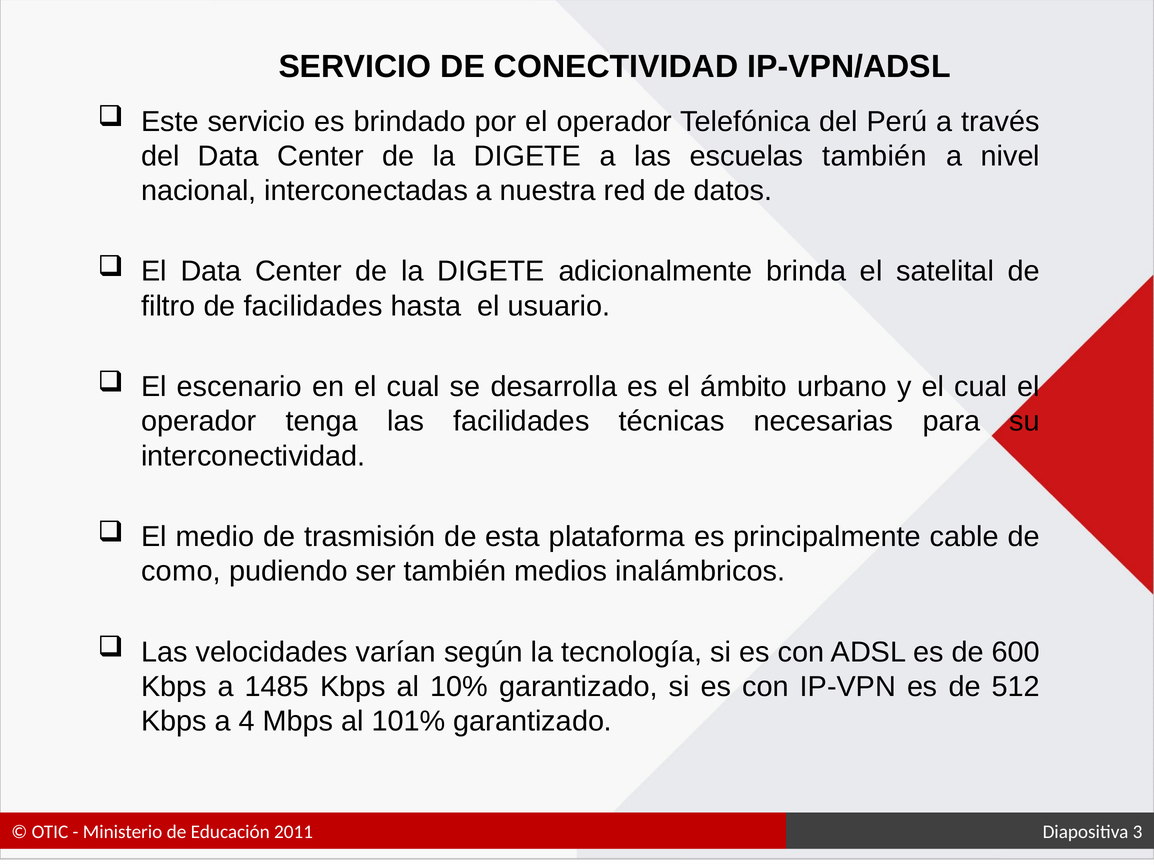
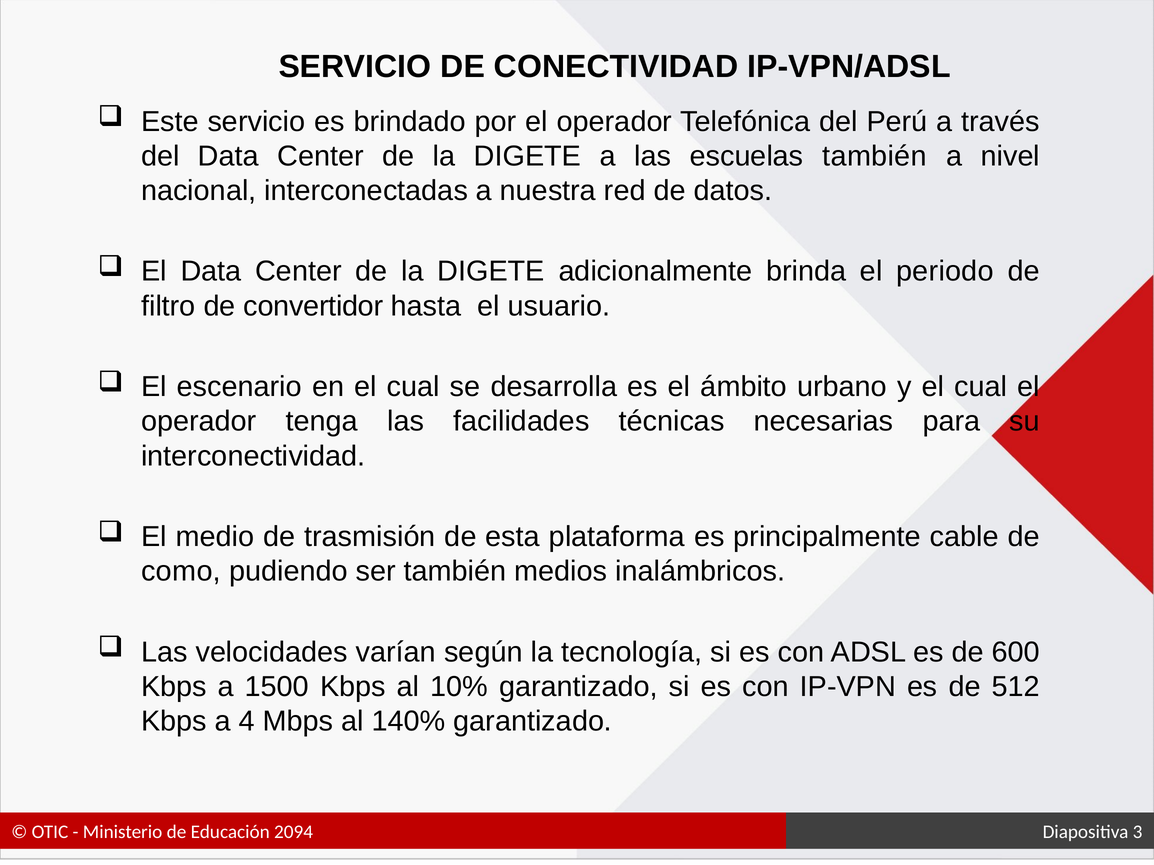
satelital: satelital -> periodo
de facilidades: facilidades -> convertidor
1485: 1485 -> 1500
101%: 101% -> 140%
2011: 2011 -> 2094
